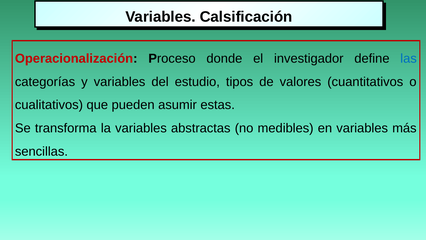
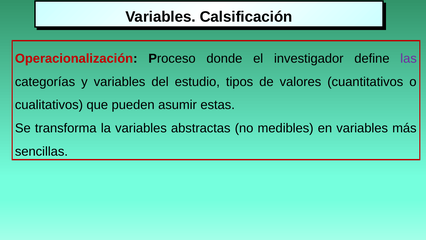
las colour: blue -> purple
